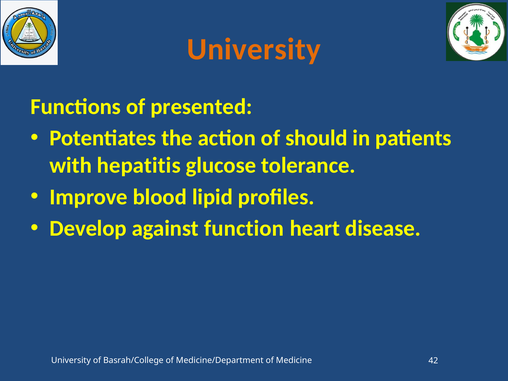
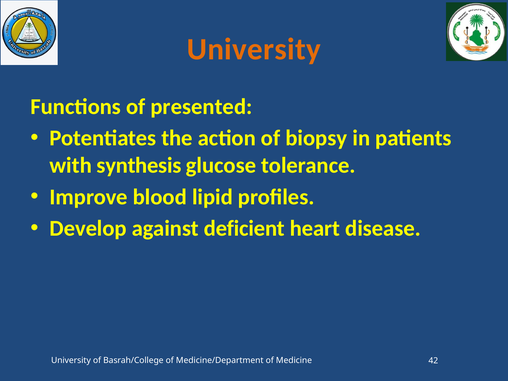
should: should -> biopsy
hepatitis: hepatitis -> synthesis
function: function -> deficient
